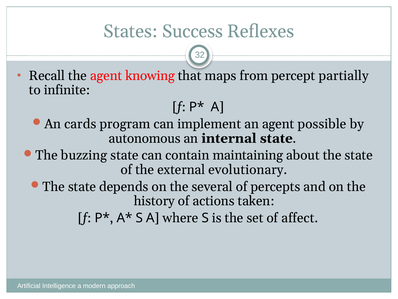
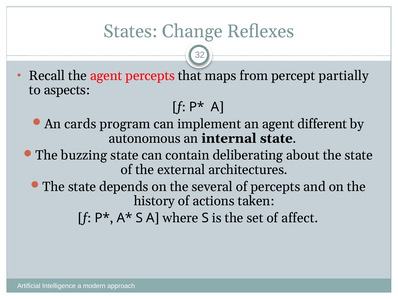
Success: Success -> Change
agent knowing: knowing -> percepts
infinite: infinite -> aspects
possible: possible -> different
maintaining: maintaining -> deliberating
evolutionary: evolutionary -> architectures
